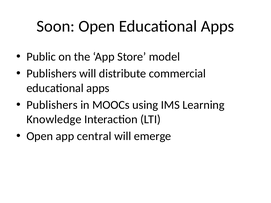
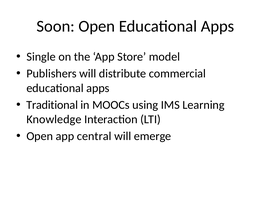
Public: Public -> Single
Publishers at (52, 105): Publishers -> Traditional
